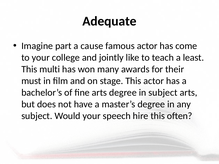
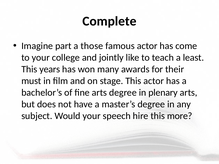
Adequate: Adequate -> Complete
cause: cause -> those
multi: multi -> years
in subject: subject -> plenary
often: often -> more
